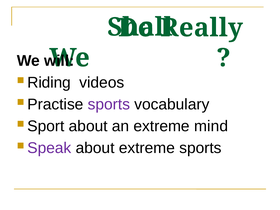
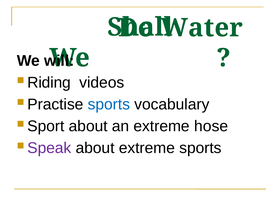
Really: Really -> Water
sports at (109, 104) colour: purple -> blue
mind: mind -> hose
